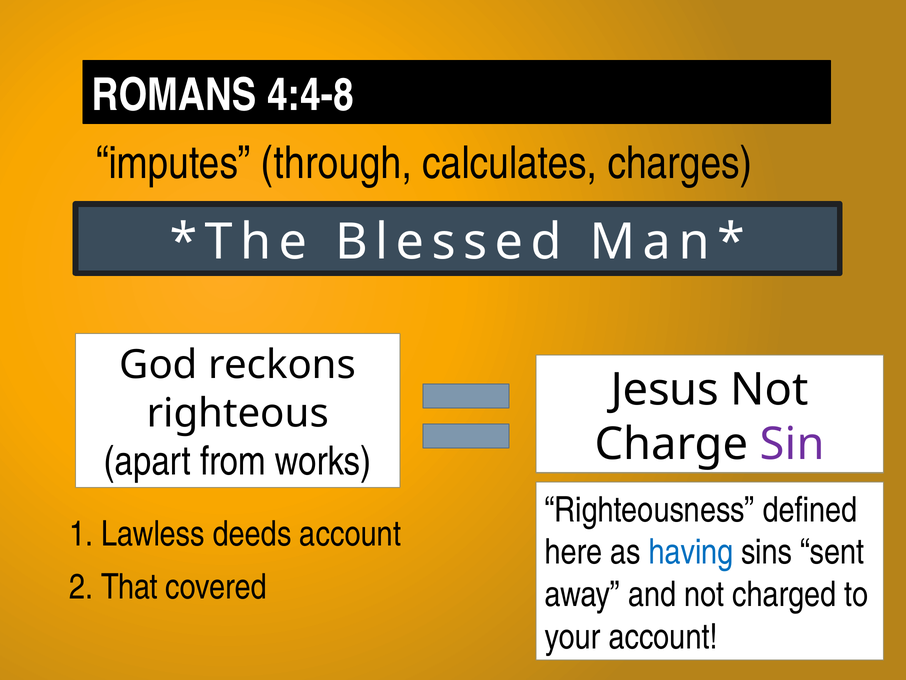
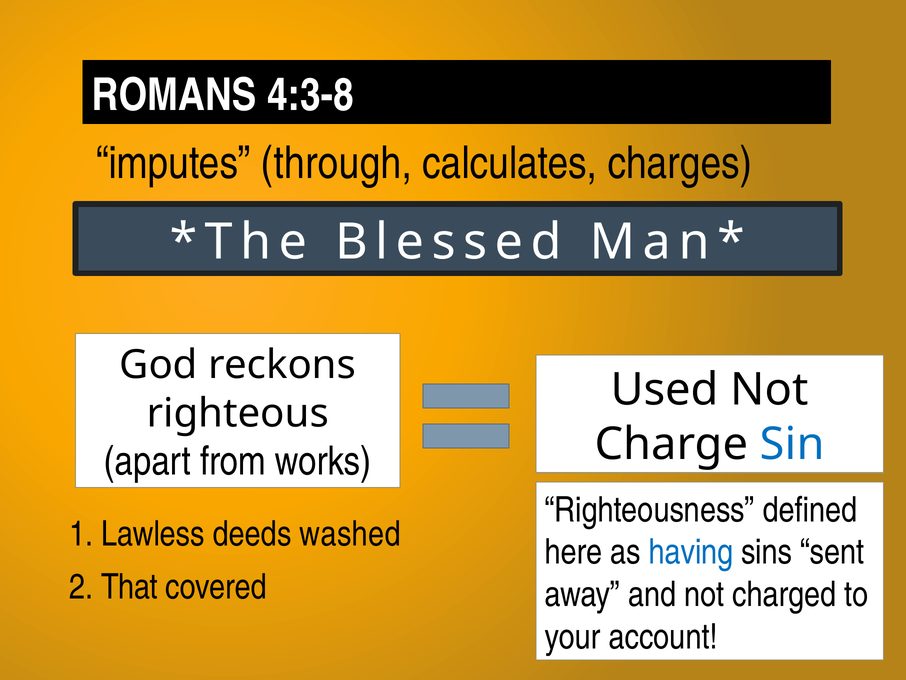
4:4-8: 4:4-8 -> 4:3-8
Jesus: Jesus -> Used
Sin colour: purple -> blue
deeds account: account -> washed
